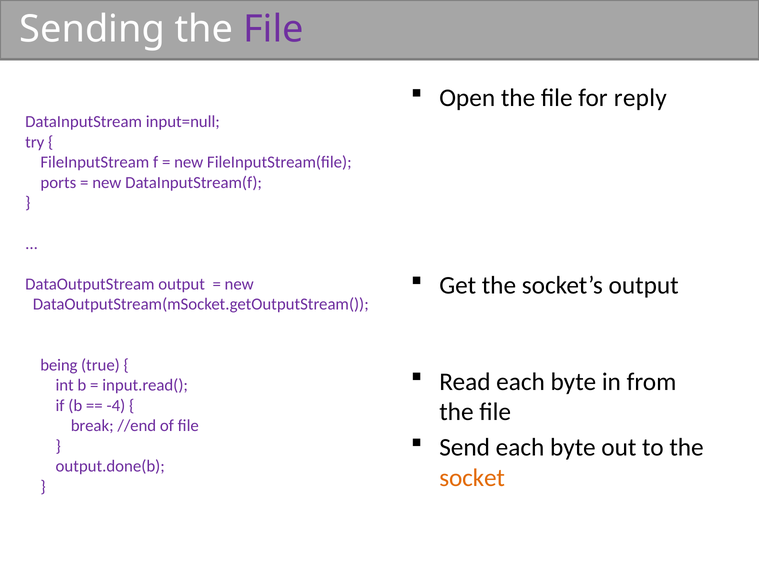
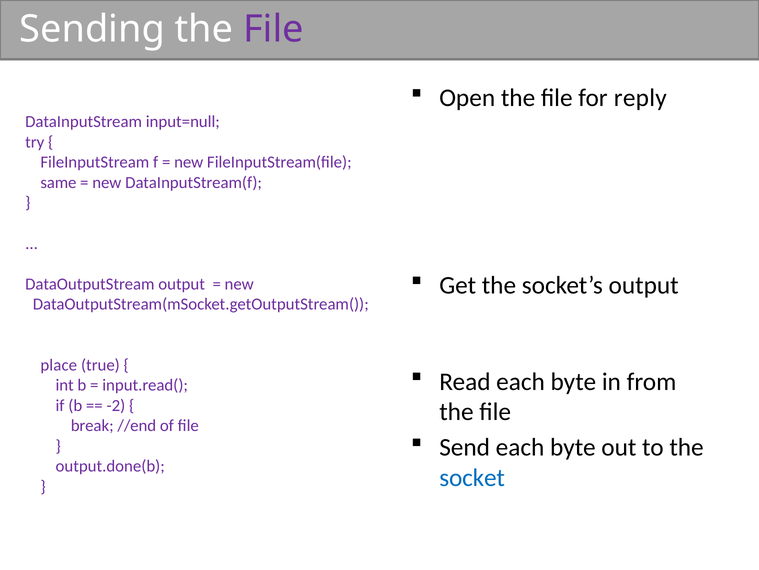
ports: ports -> same
being: being -> place
-4: -4 -> -2
socket colour: orange -> blue
